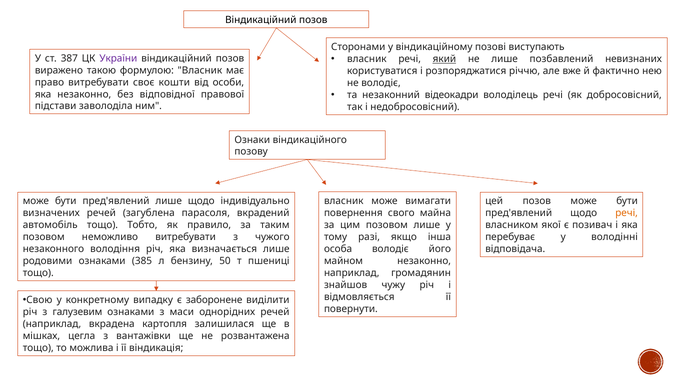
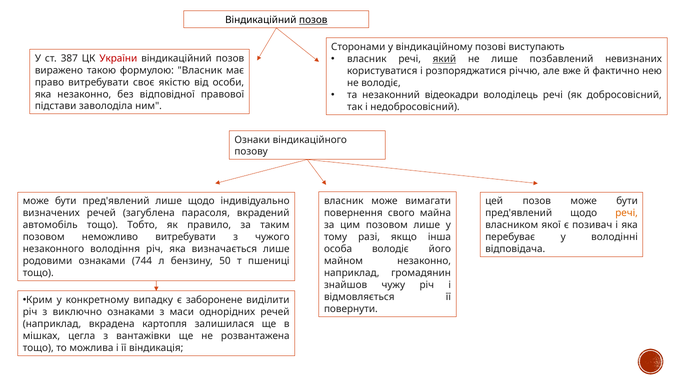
позов at (313, 20) underline: none -> present
України colour: purple -> red
кошти: кошти -> якістю
385: 385 -> 744
Свою: Свою -> Крим
галузевим: галузевим -> виключно
